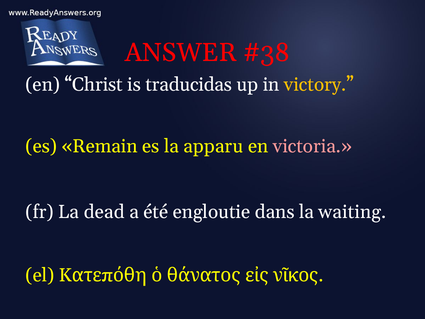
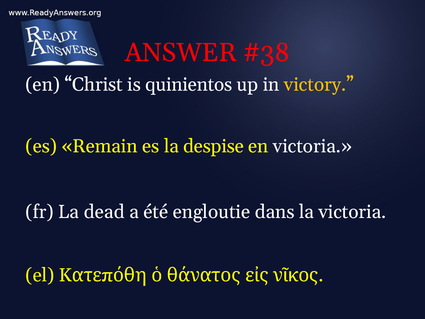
traducidas: traducidas -> quinientos
apparu: apparu -> despise
victoria at (312, 146) colour: pink -> white
la waiting: waiting -> victoria
